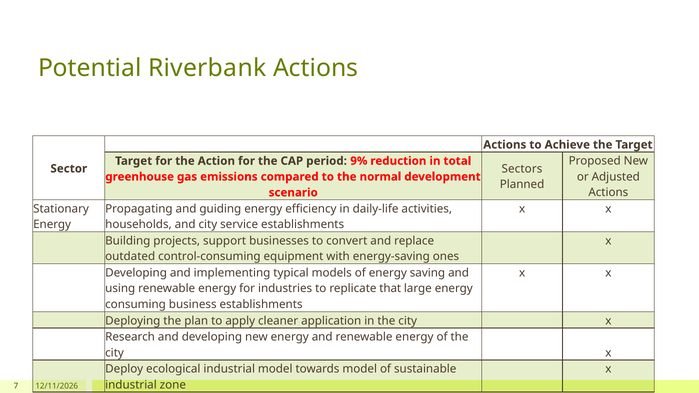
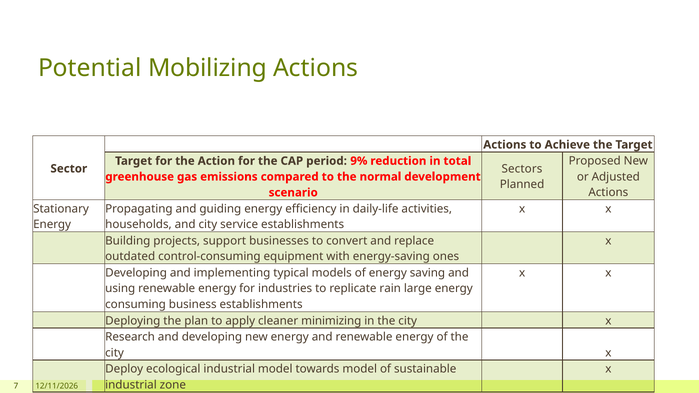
Riverbank: Riverbank -> Mobilizing
that: that -> rain
application: application -> minimizing
